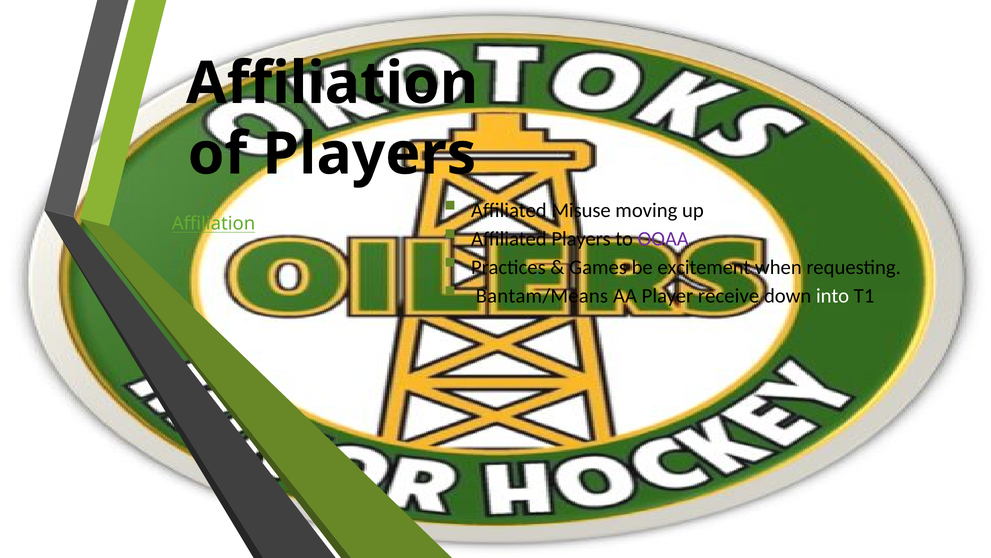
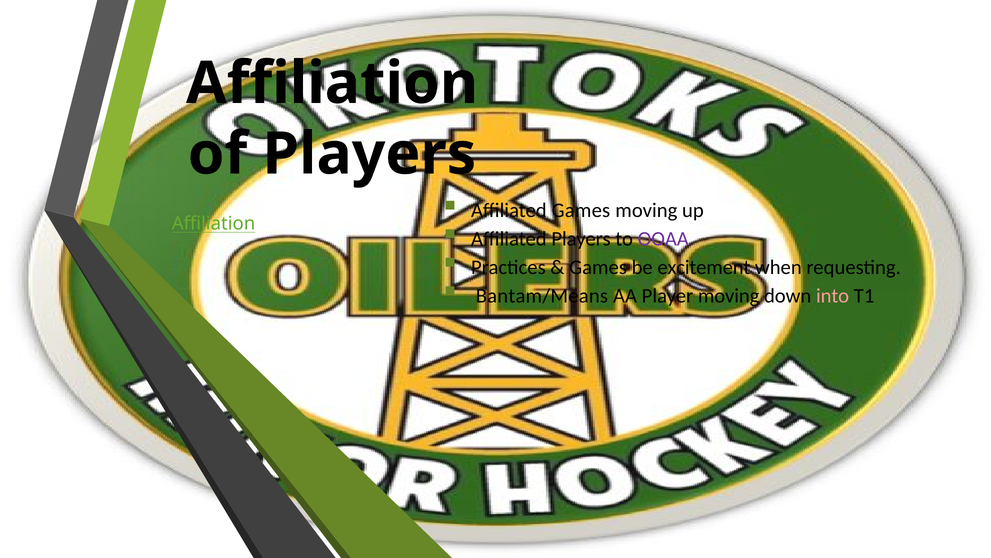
Affiliated Misuse: Misuse -> Games
Player receive: receive -> moving
into colour: white -> pink
